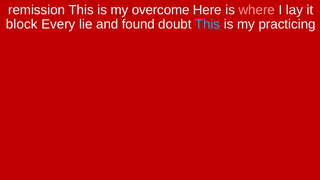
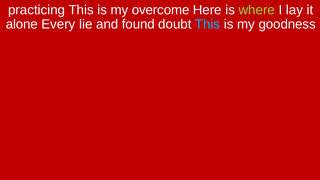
remission: remission -> practicing
where colour: pink -> light green
block: block -> alone
practicing: practicing -> goodness
